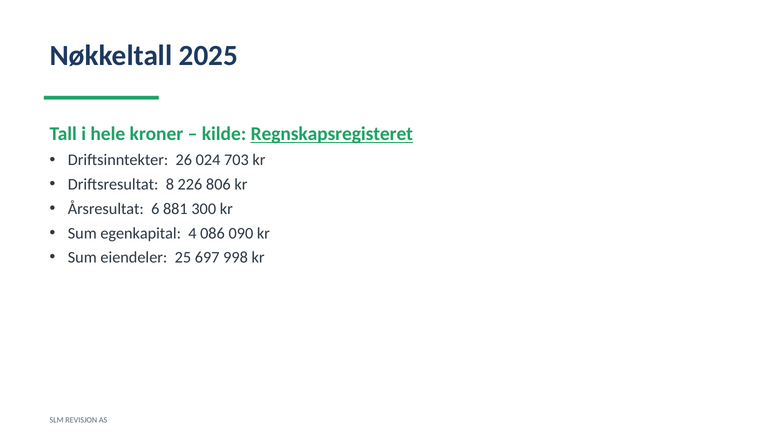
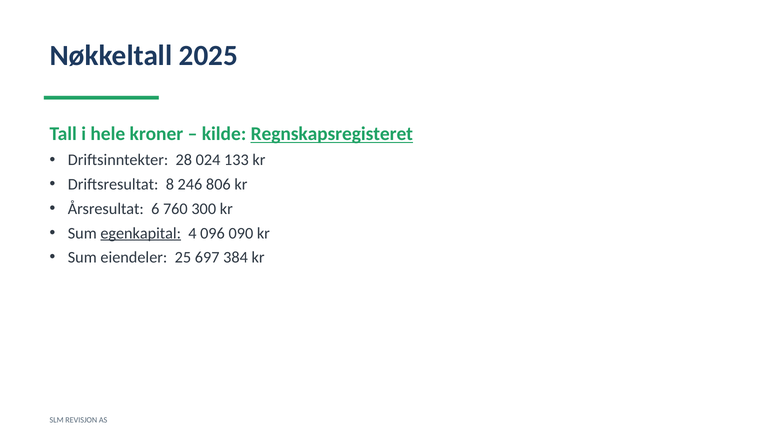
26: 26 -> 28
703: 703 -> 133
226: 226 -> 246
881: 881 -> 760
egenkapital underline: none -> present
086: 086 -> 096
998: 998 -> 384
